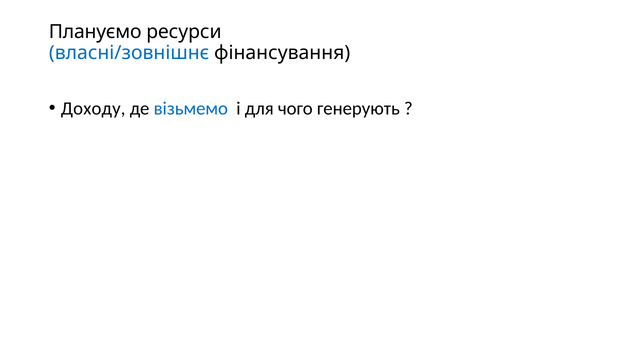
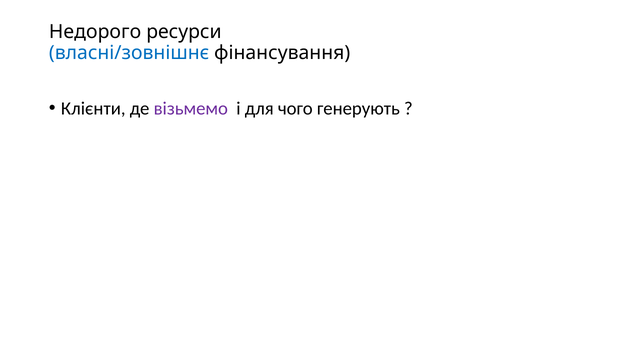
Плануємо: Плануємо -> Недорого
Доходу: Доходу -> Клієнти
візьмемо colour: blue -> purple
